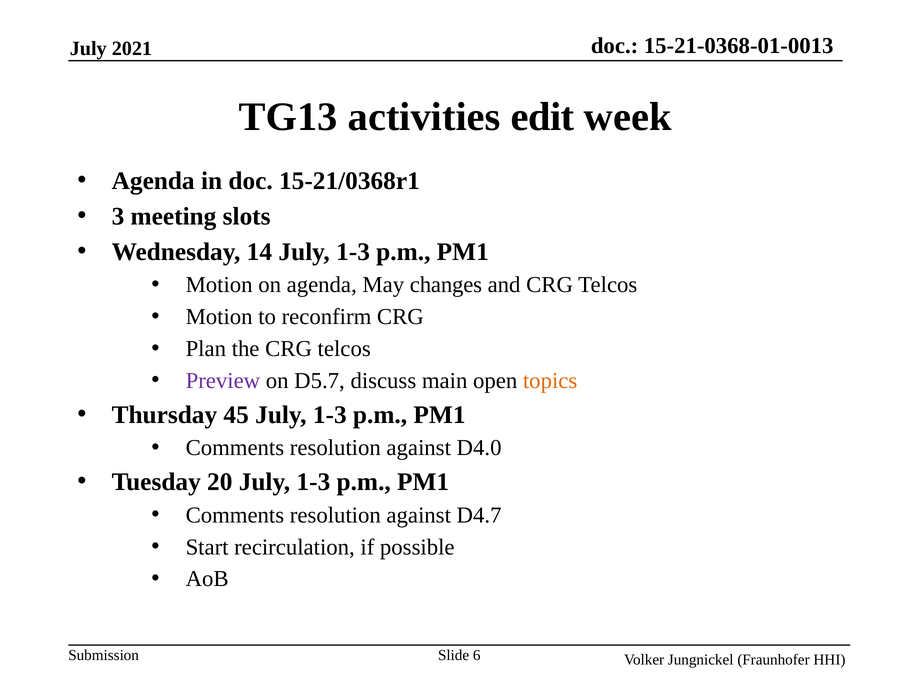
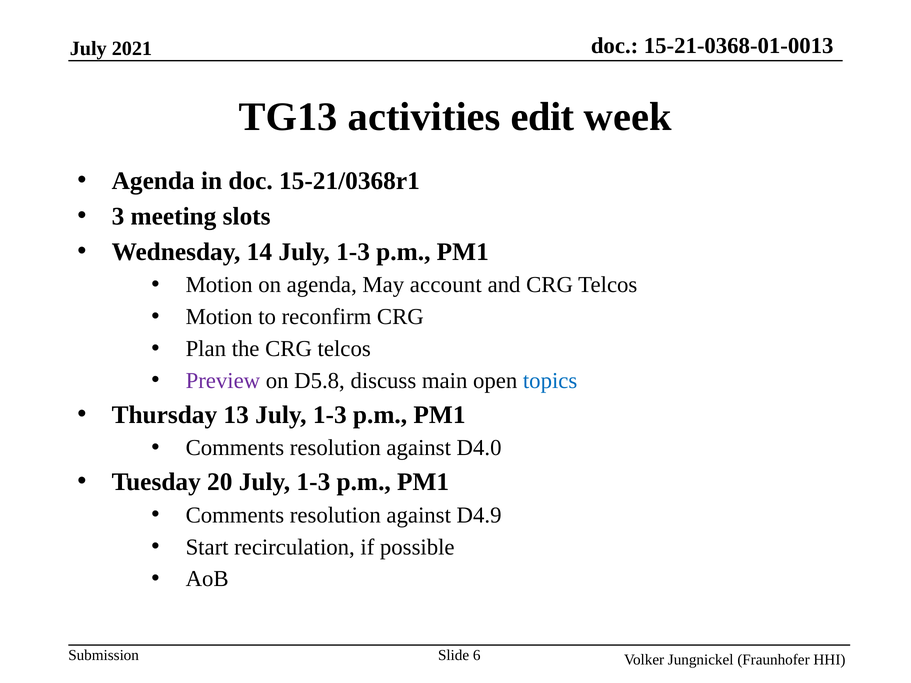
changes: changes -> account
D5.7: D5.7 -> D5.8
topics colour: orange -> blue
45: 45 -> 13
D4.7: D4.7 -> D4.9
